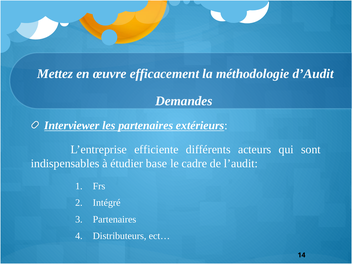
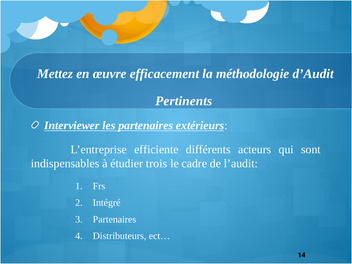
Demandes: Demandes -> Pertinents
base: base -> trois
